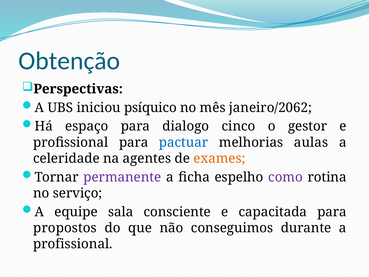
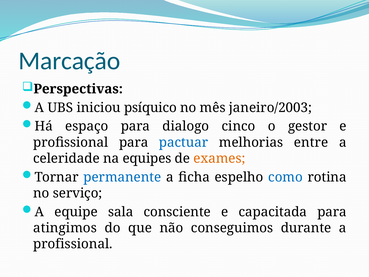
Obtenção: Obtenção -> Marcação
janeiro/2062: janeiro/2062 -> janeiro/2003
aulas: aulas -> entre
agentes: agentes -> equipes
permanente colour: purple -> blue
como colour: purple -> blue
propostos: propostos -> atingimos
